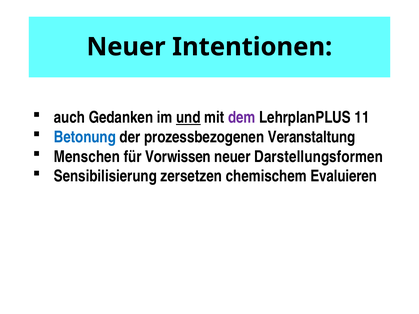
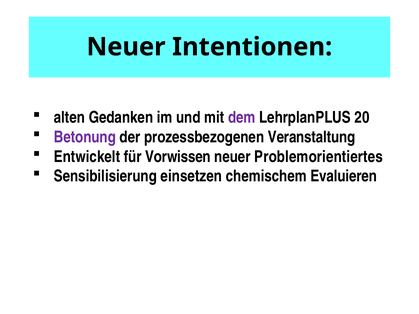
auch: auch -> alten
und underline: present -> none
11: 11 -> 20
Betonung colour: blue -> purple
Menschen: Menschen -> Entwickelt
Darstellungsformen: Darstellungsformen -> Problemorientiertes
zersetzen: zersetzen -> einsetzen
